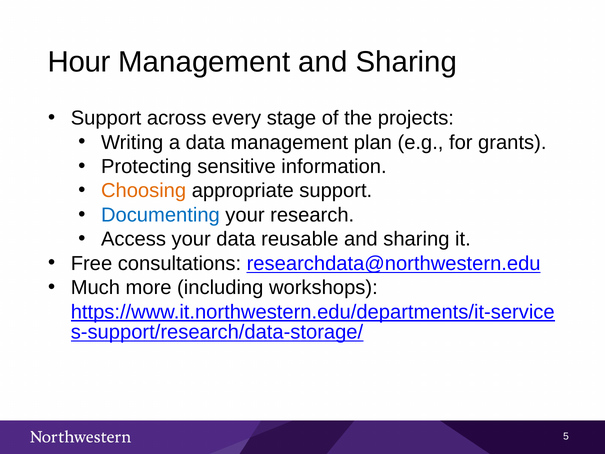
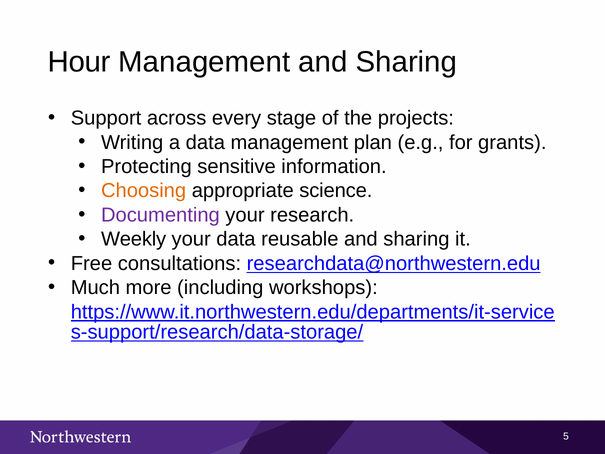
appropriate support: support -> science
Documenting colour: blue -> purple
Access: Access -> Weekly
